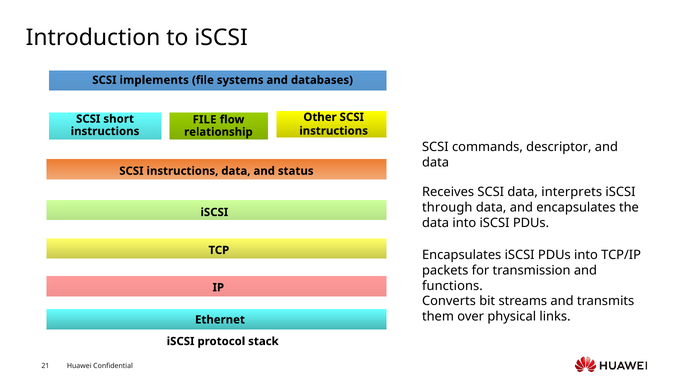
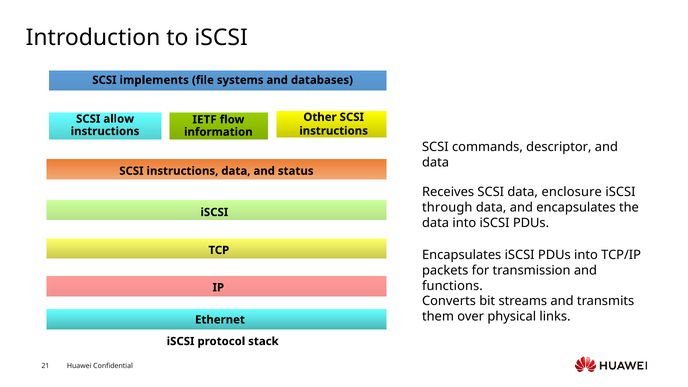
short: short -> allow
FILE at (205, 120): FILE -> IETF
relationship: relationship -> information
interprets: interprets -> enclosure
